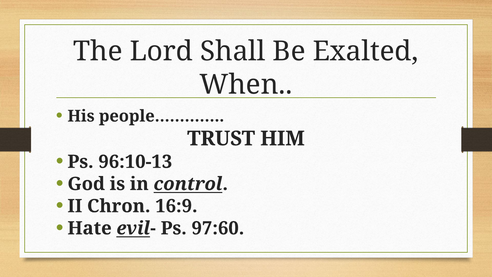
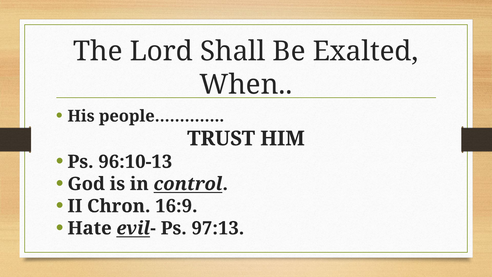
97:60: 97:60 -> 97:13
